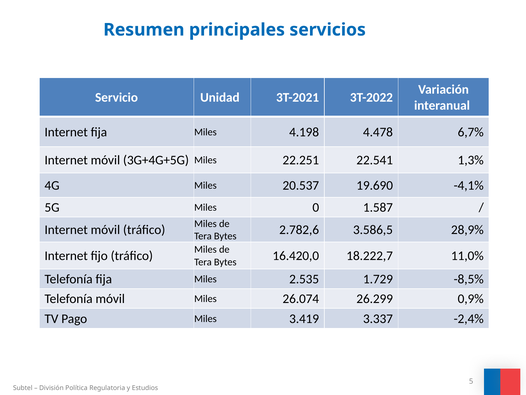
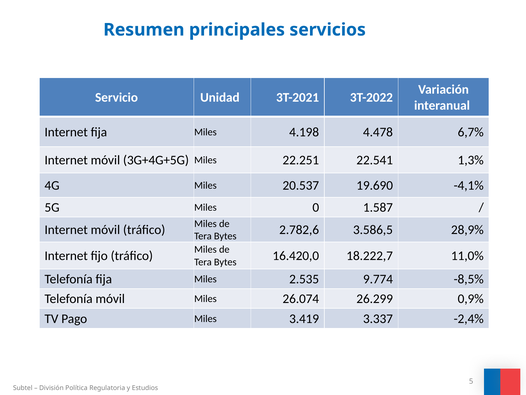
1.729: 1.729 -> 9.774
